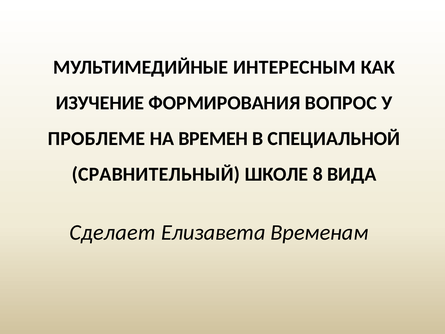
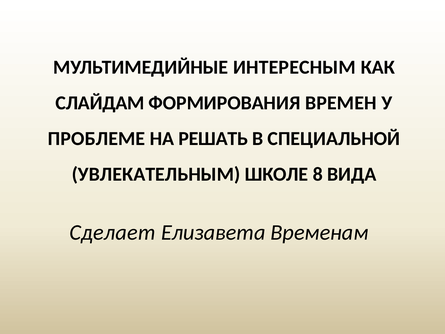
ИЗУЧЕНИЕ: ИЗУЧЕНИЕ -> СЛАЙДАМ
ВОПРОС: ВОПРОС -> ВРЕМЕН
ВРЕМЕН: ВРЕМЕН -> РЕШАТЬ
СРАВНИТЕЛЬНЫЙ: СРАВНИТЕЛЬНЫЙ -> УВЛЕКАТЕЛЬНЫМ
